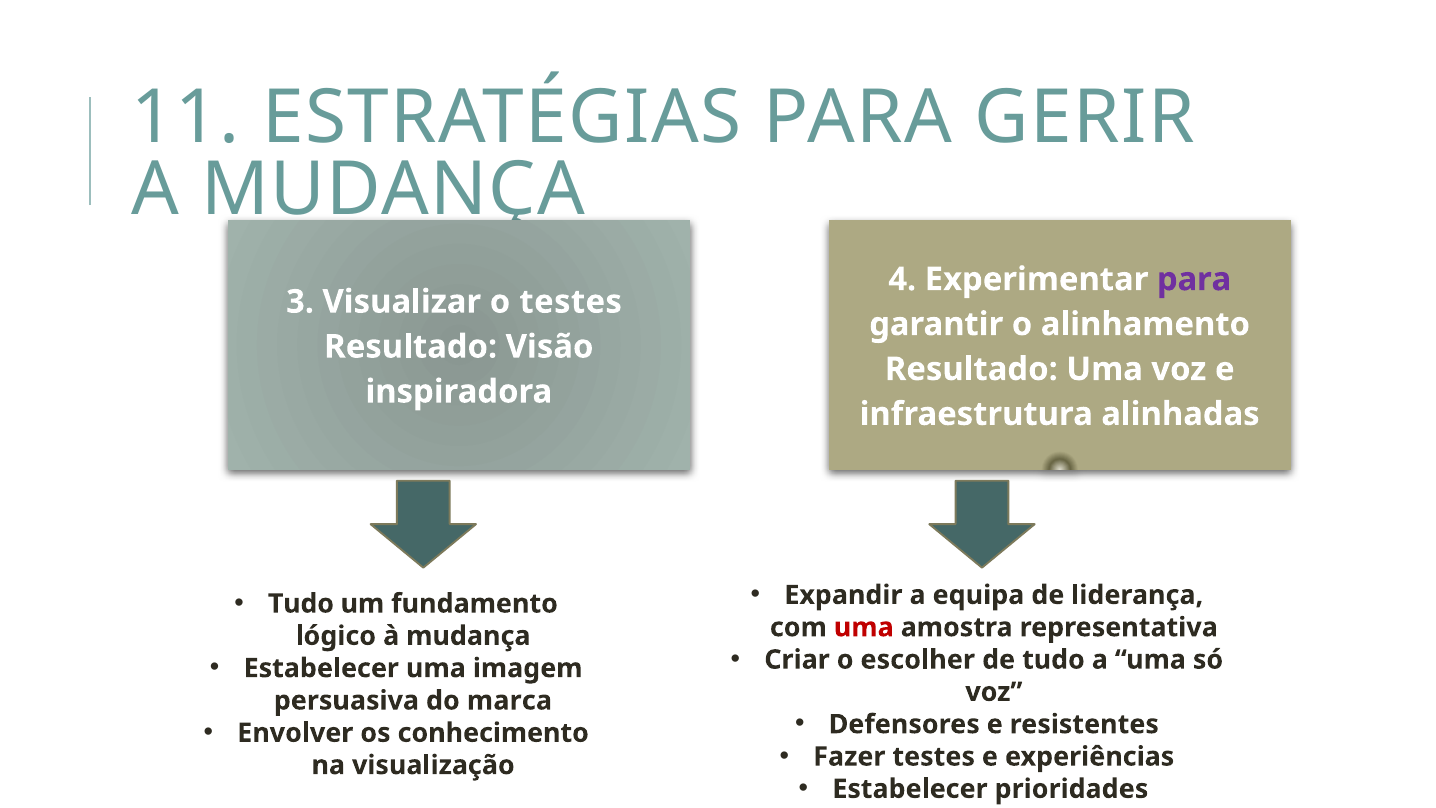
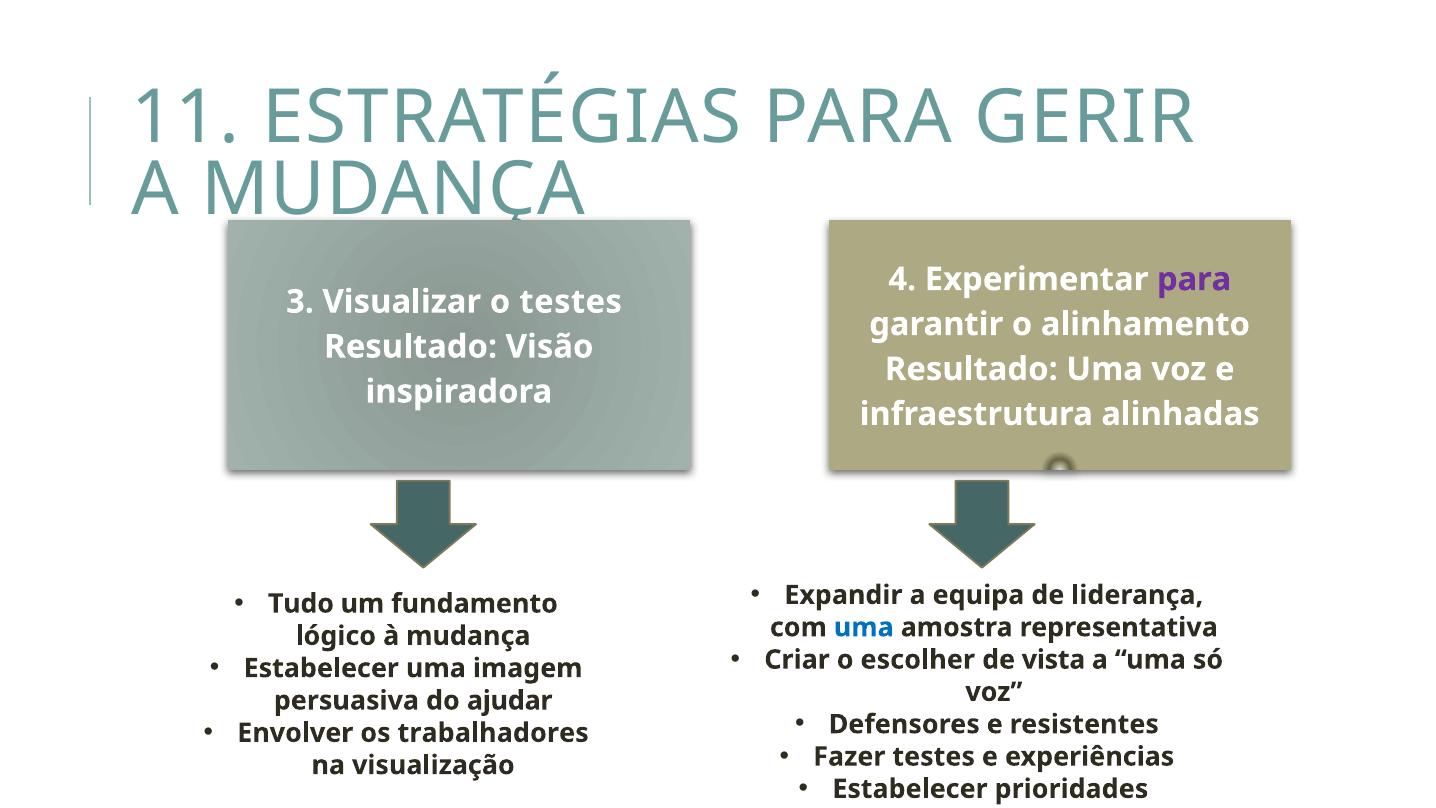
uma at (864, 627) colour: red -> blue
de tudo: tudo -> vista
marca: marca -> ajudar
conhecimento: conhecimento -> trabalhadores
